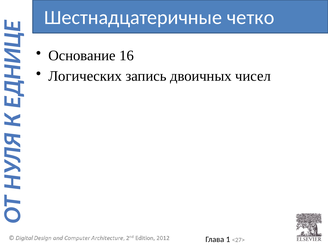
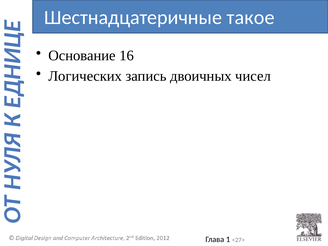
четко: четко -> такое
